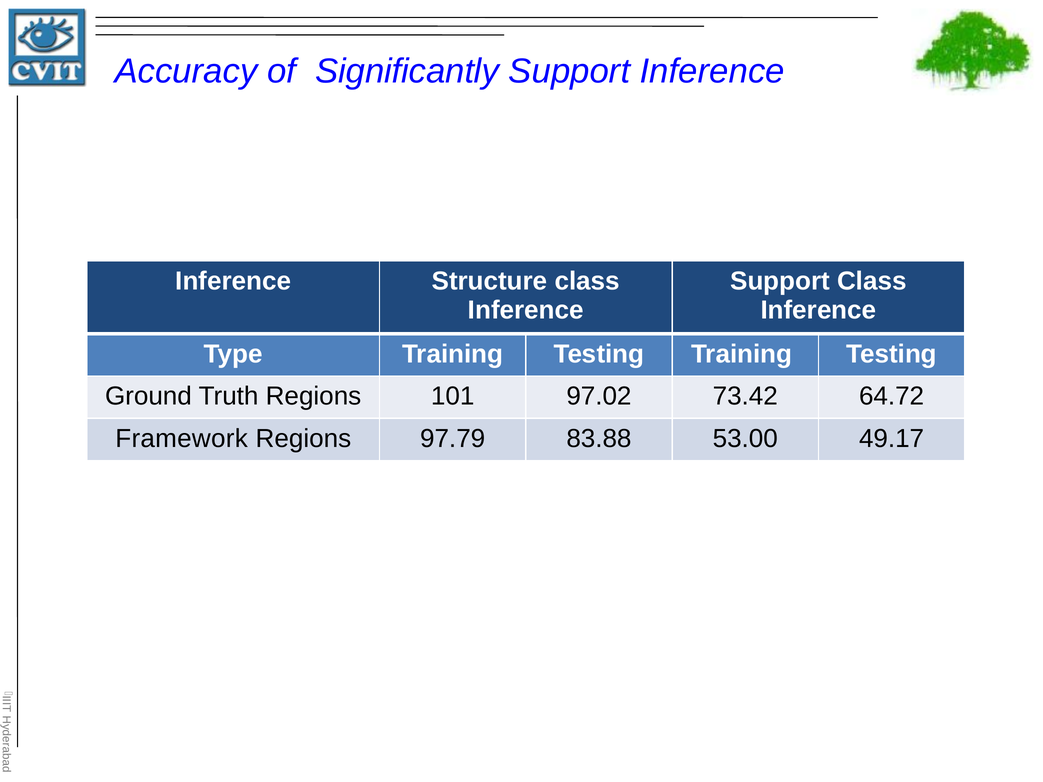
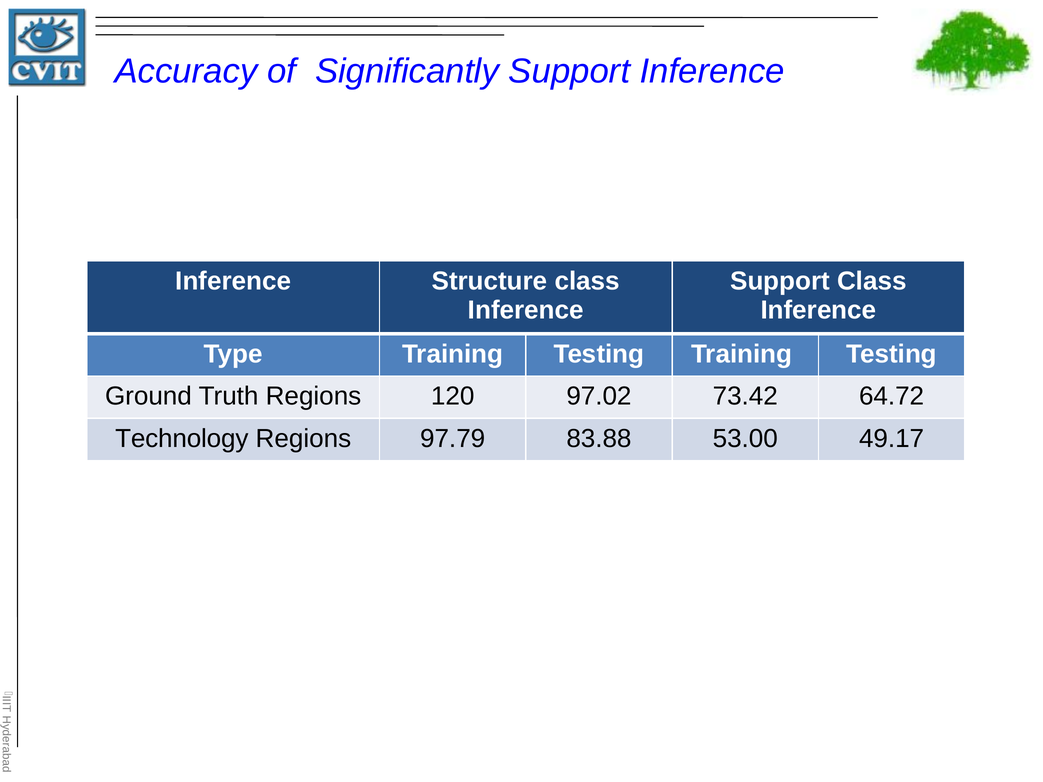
101: 101 -> 120
Framework: Framework -> Technology
